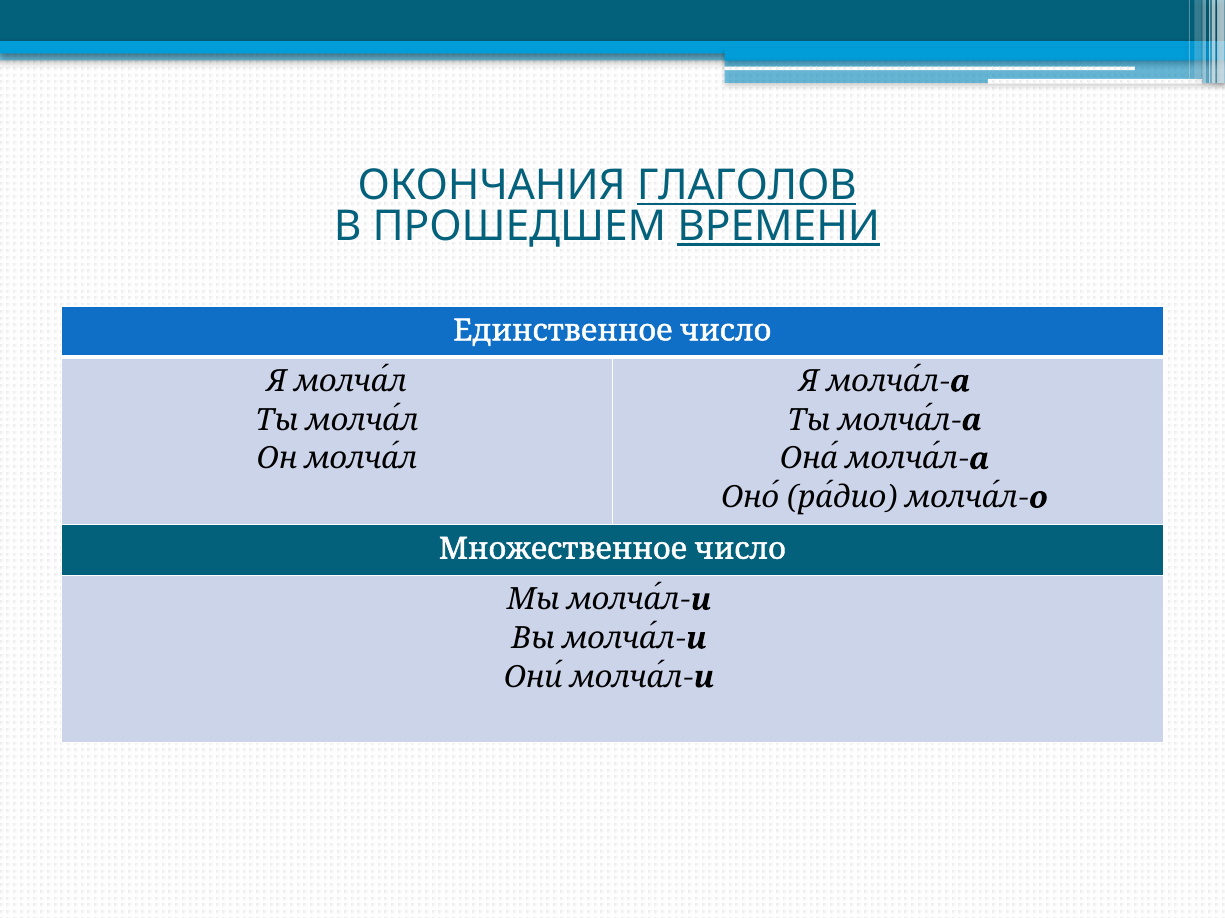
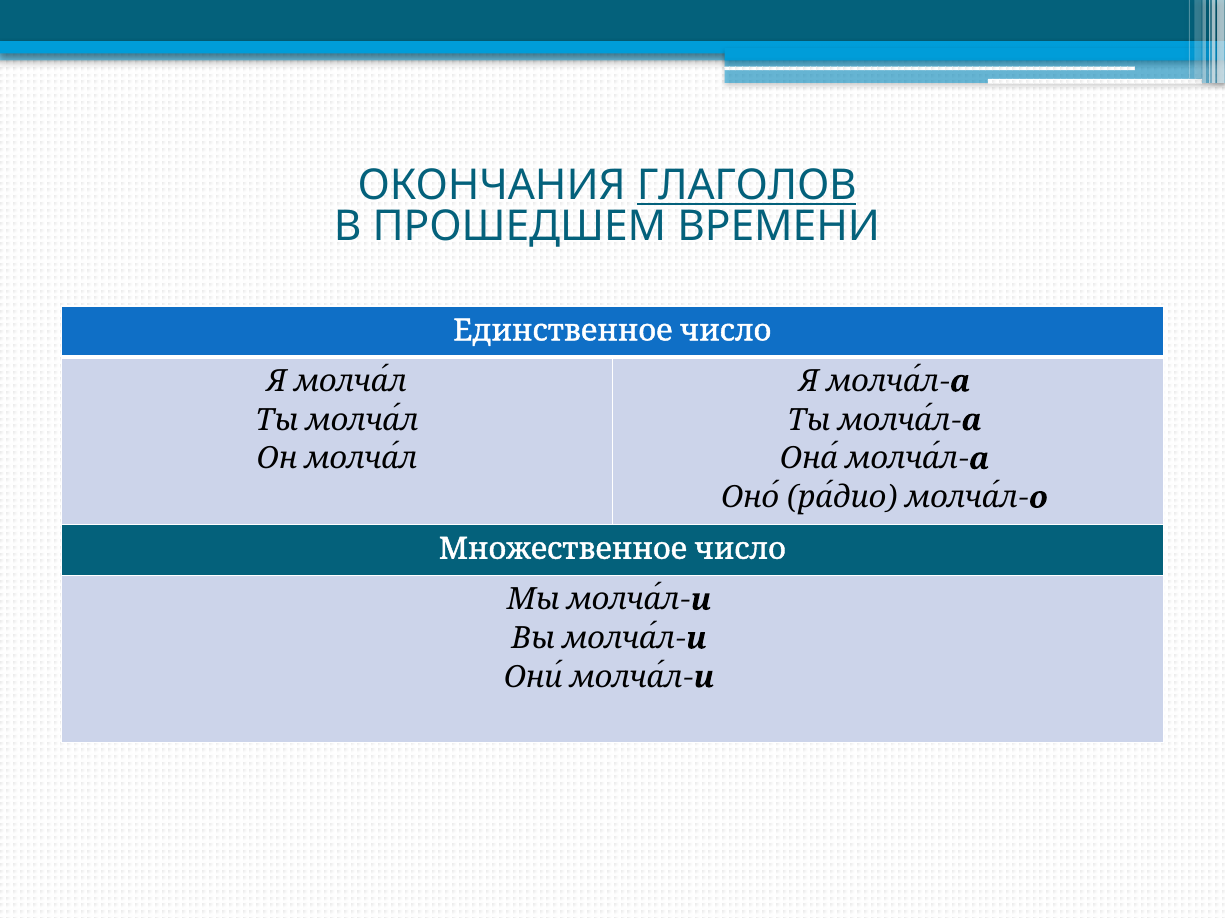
ВРЕМЕНИ underline: present -> none
